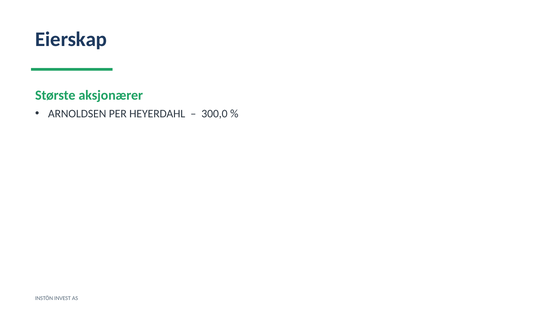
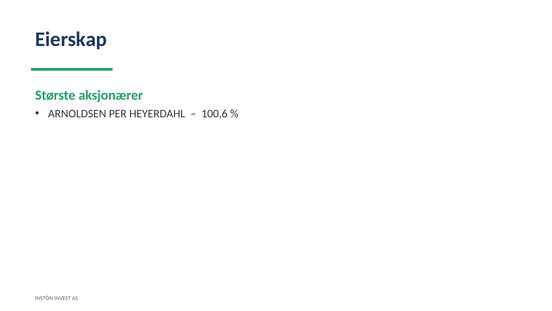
300,0: 300,0 -> 100,6
